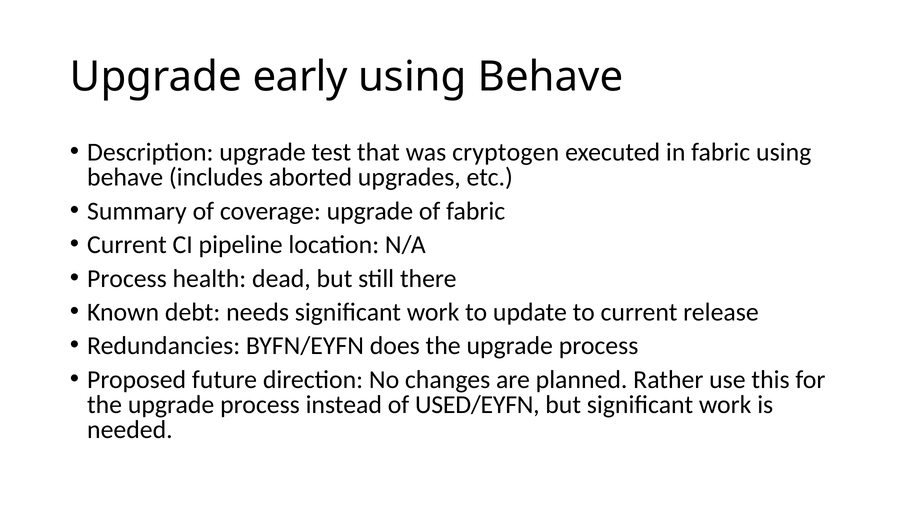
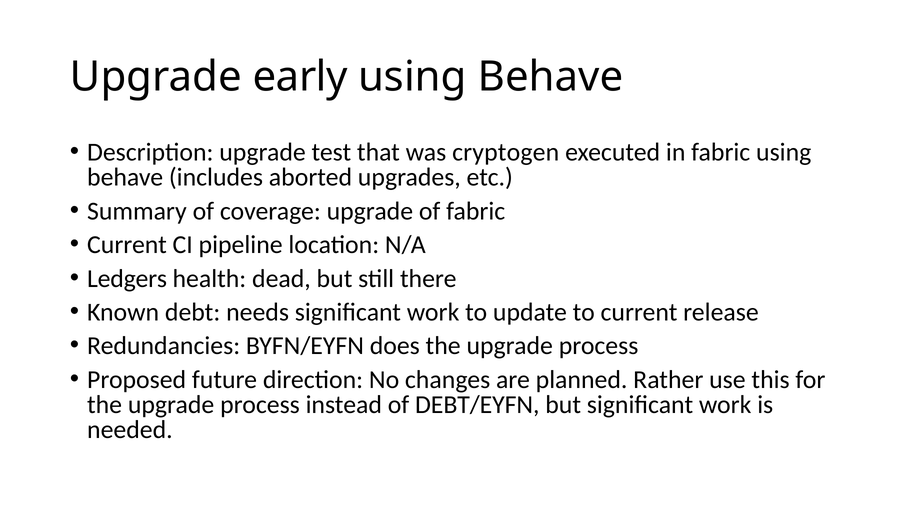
Process at (127, 278): Process -> Ledgers
USED/EYFN: USED/EYFN -> DEBT/EYFN
